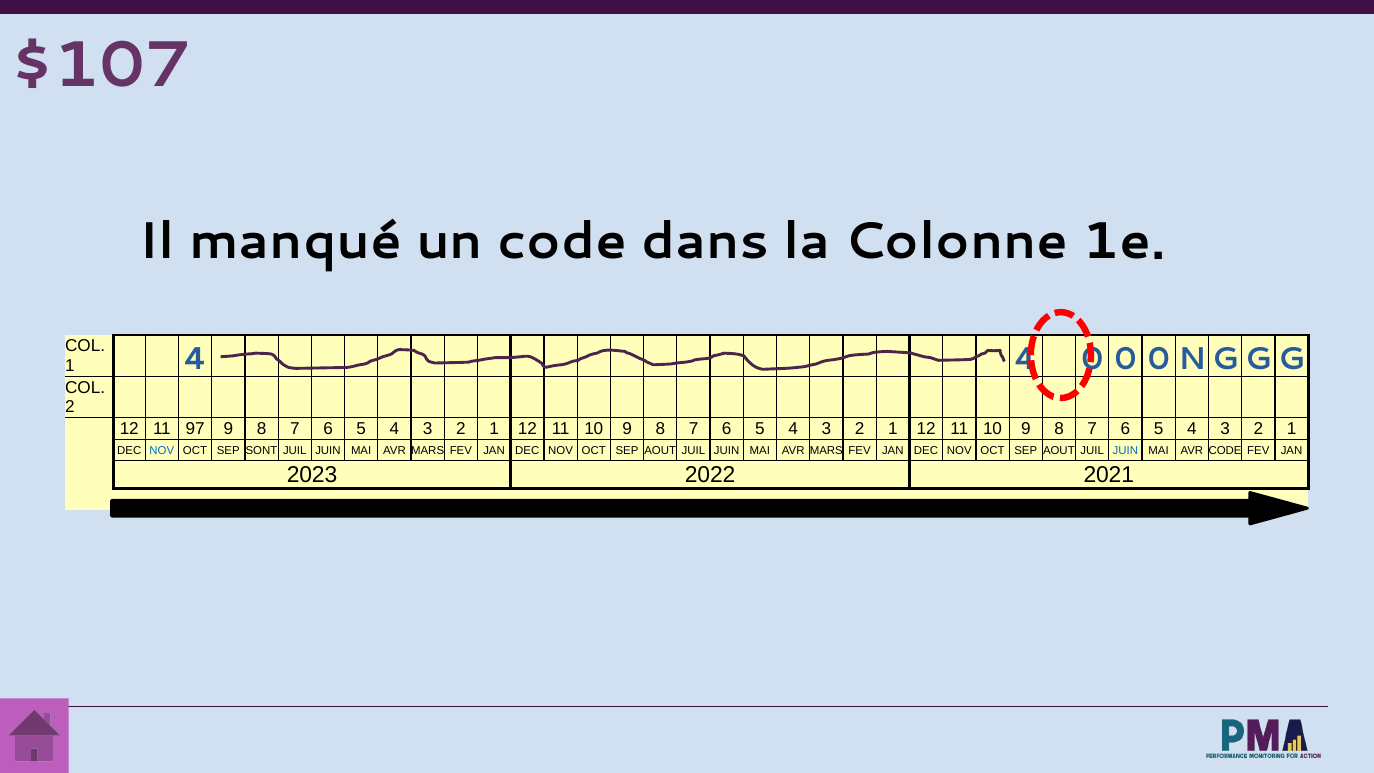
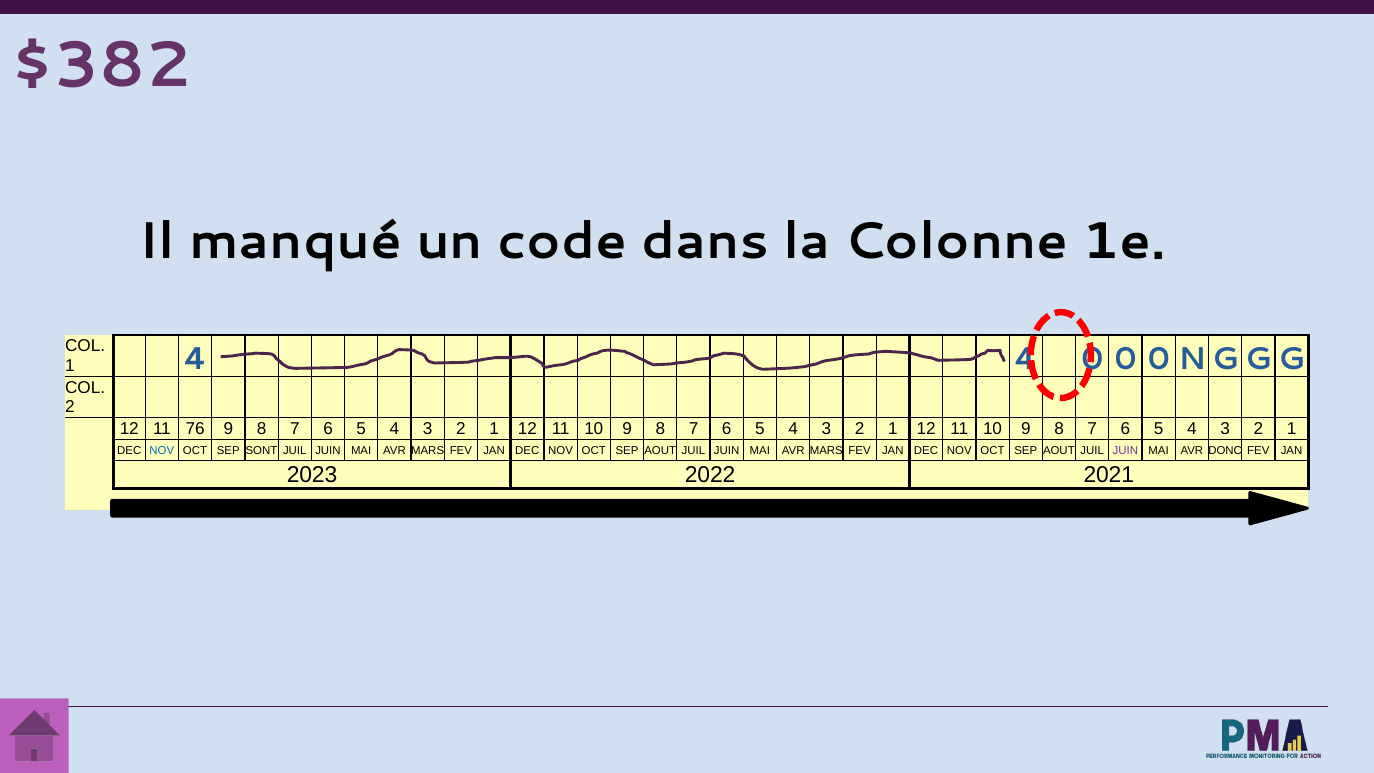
$107: $107 -> $382
97: 97 -> 76
JUIN at (1125, 450) colour: blue -> purple
AVR CODE: CODE -> DONC
